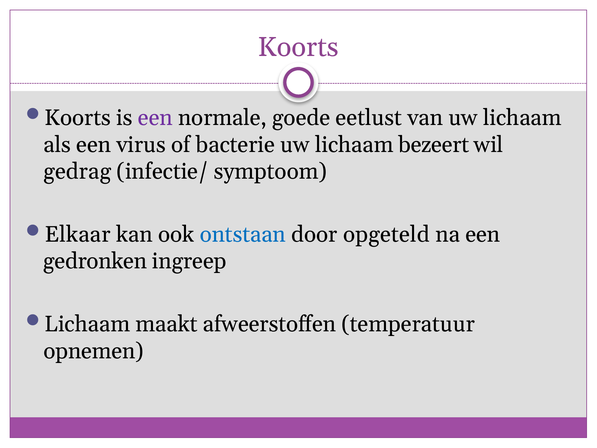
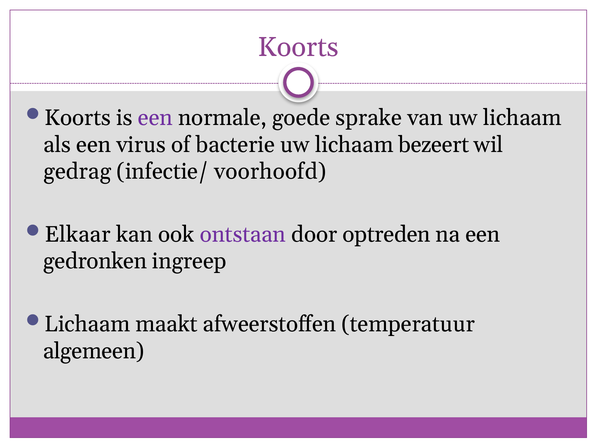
eetlust: eetlust -> sprake
symptoom: symptoom -> voorhoofd
ontstaan colour: blue -> purple
opgeteld: opgeteld -> optreden
opnemen: opnemen -> algemeen
